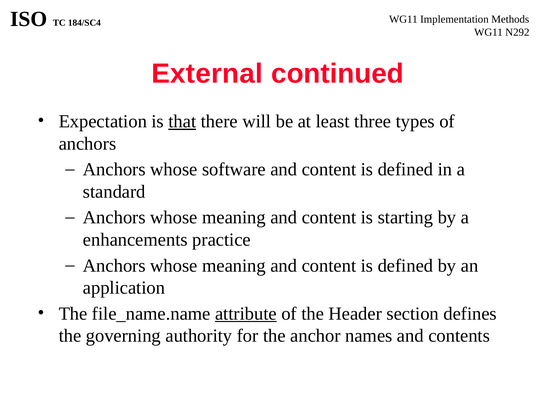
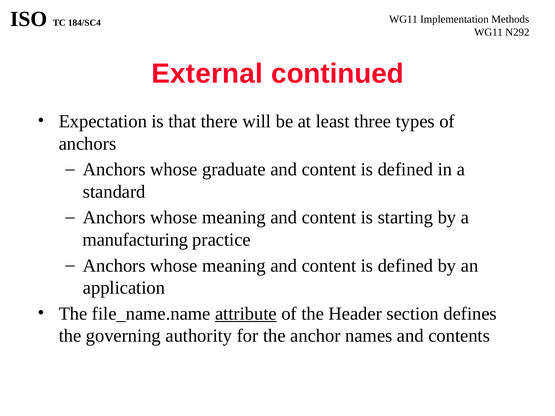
that underline: present -> none
software: software -> graduate
enhancements: enhancements -> manufacturing
